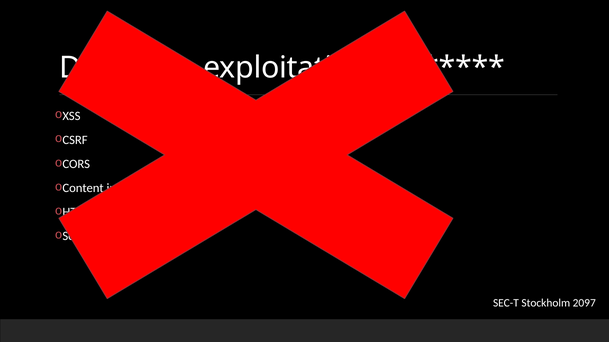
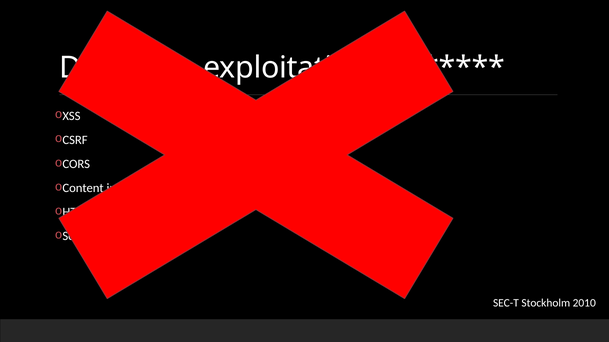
2097: 2097 -> 2010
